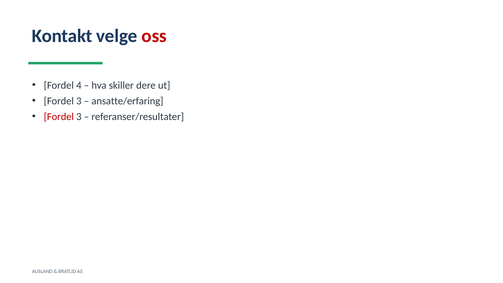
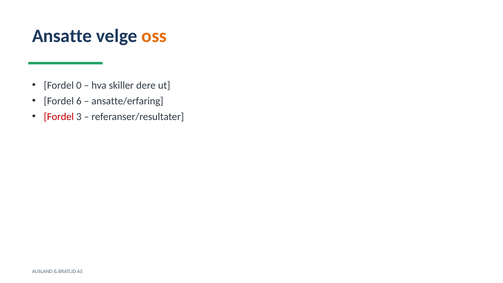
Kontakt: Kontakt -> Ansatte
oss colour: red -> orange
4: 4 -> 0
3 at (79, 101): 3 -> 6
